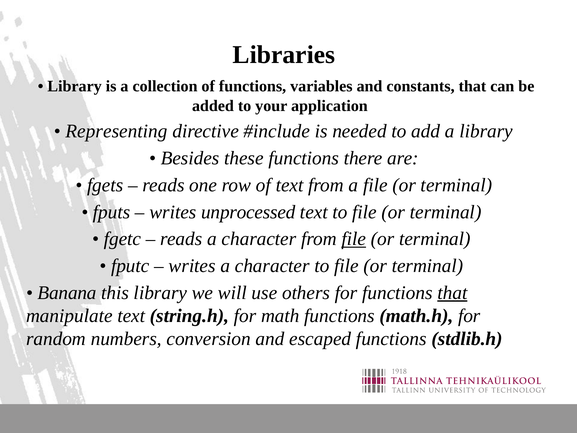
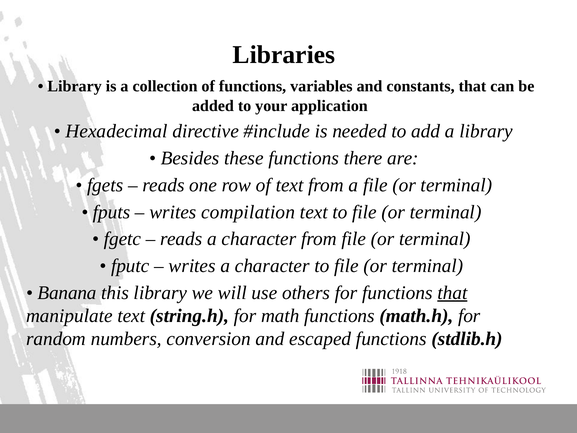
Representing: Representing -> Hexadecimal
unprocessed: unprocessed -> compilation
file at (354, 239) underline: present -> none
